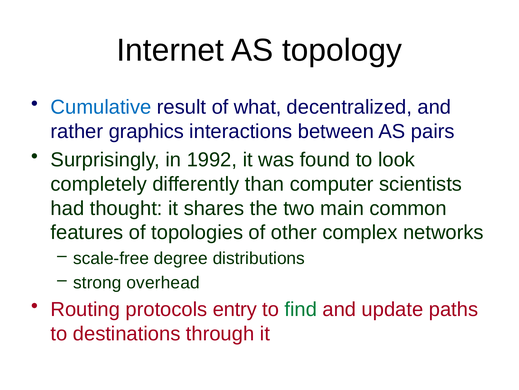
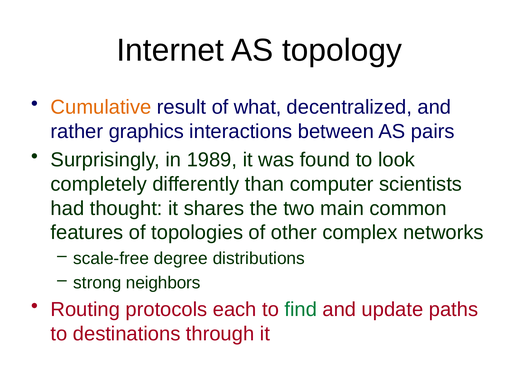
Cumulative colour: blue -> orange
1992: 1992 -> 1989
overhead: overhead -> neighbors
entry: entry -> each
